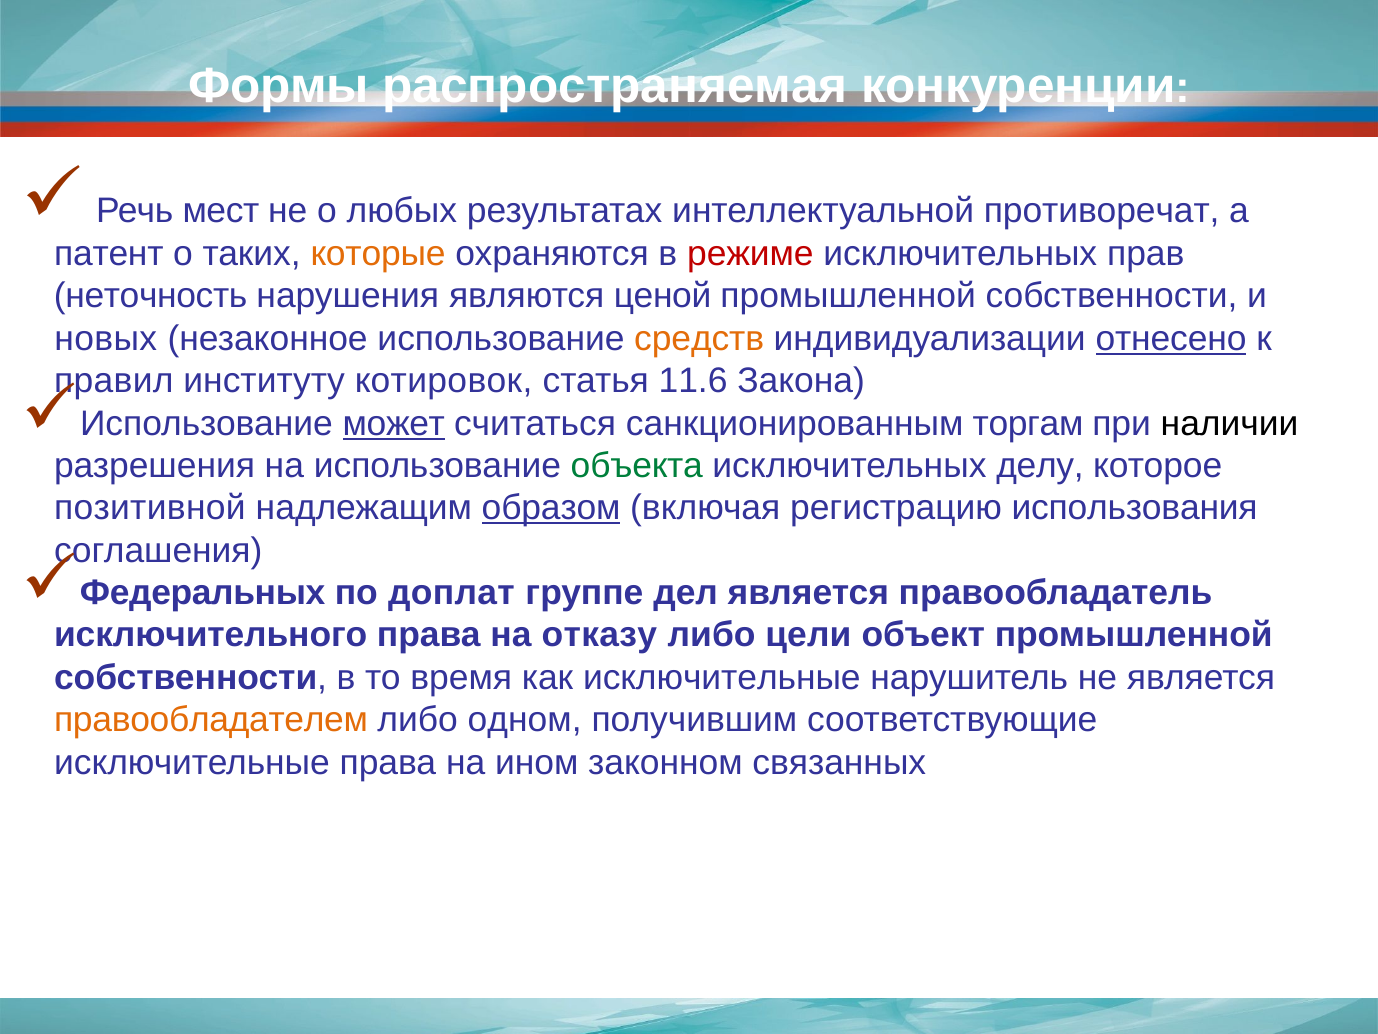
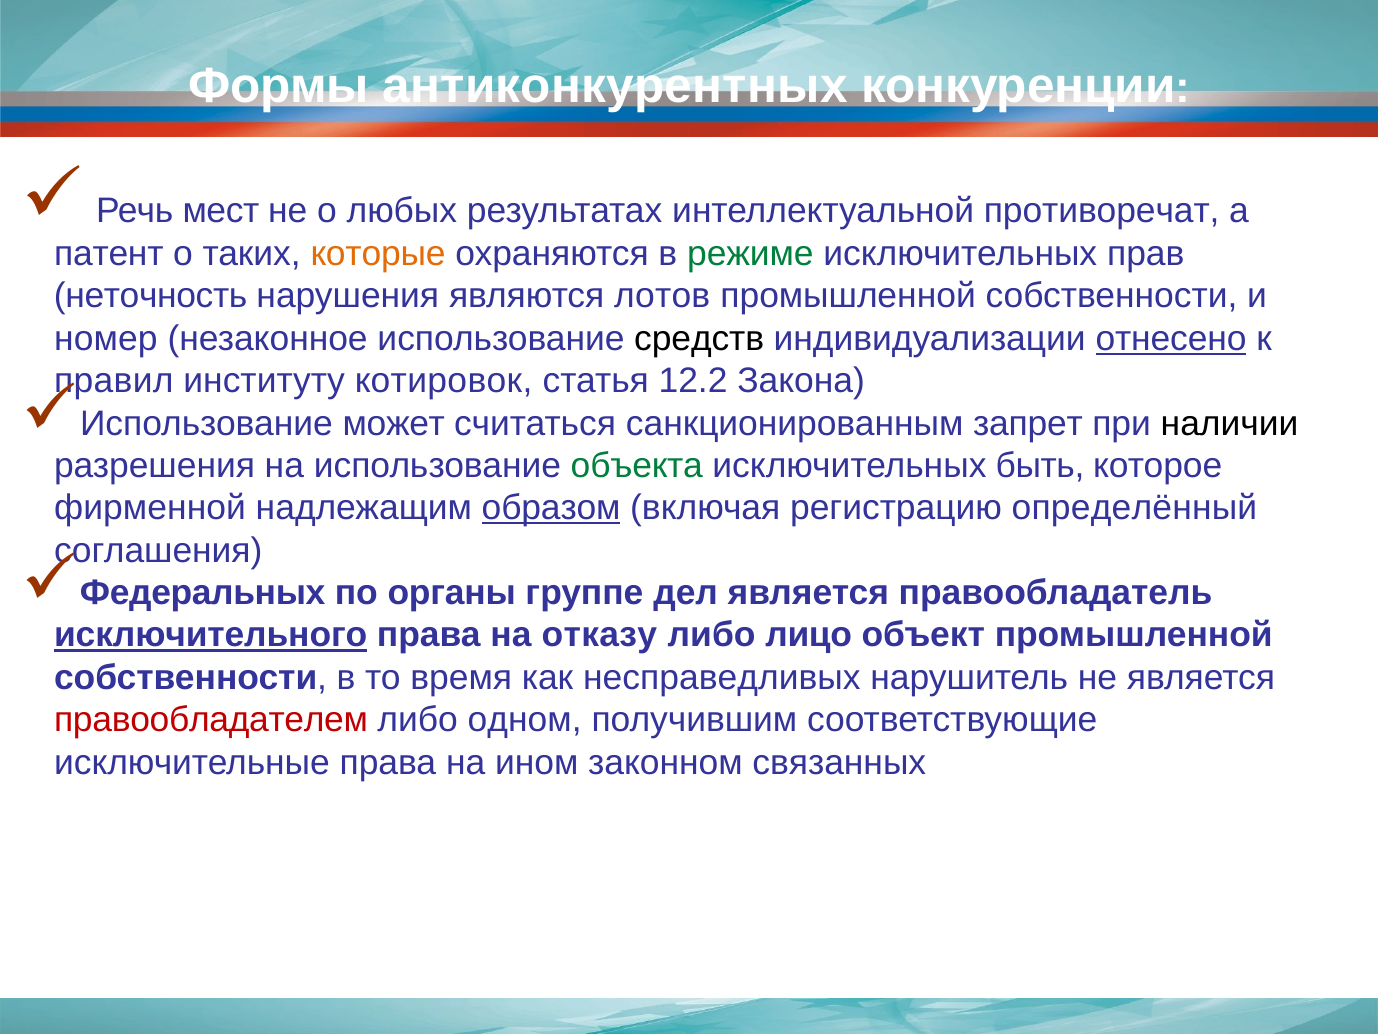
распространяемая: распространяемая -> антиконкурентных
режиме colour: red -> green
ценой: ценой -> лотов
новых: новых -> номер
средств colour: orange -> black
11.6: 11.6 -> 12.2
может underline: present -> none
торгам: торгам -> запрет
делу: делу -> быть
позитивной: позитивной -> фирменной
использования: использования -> определённый
доплат: доплат -> органы
исключительного underline: none -> present
цели: цели -> лицо
как исключительные: исключительные -> несправедливых
правообладателем colour: orange -> red
